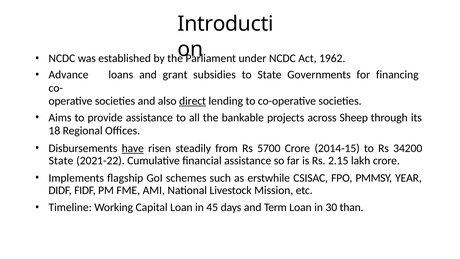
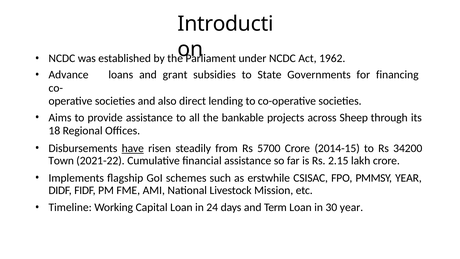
direct underline: present -> none
State at (61, 161): State -> Town
45: 45 -> 24
30 than: than -> year
